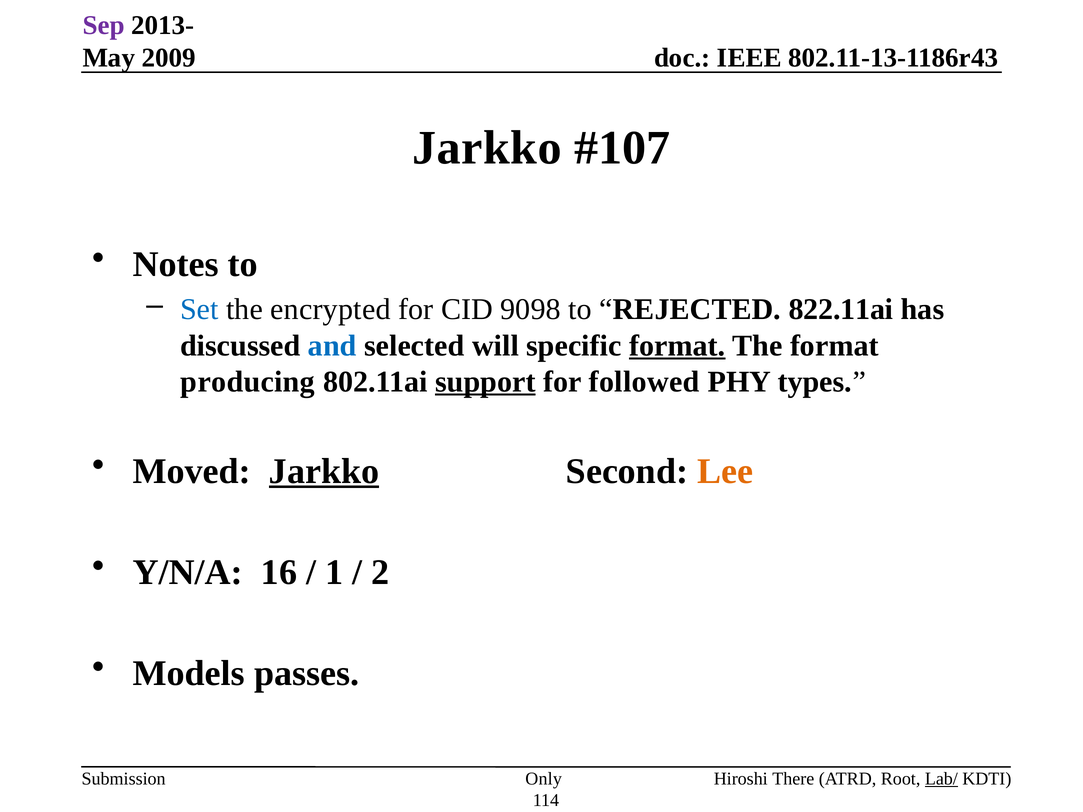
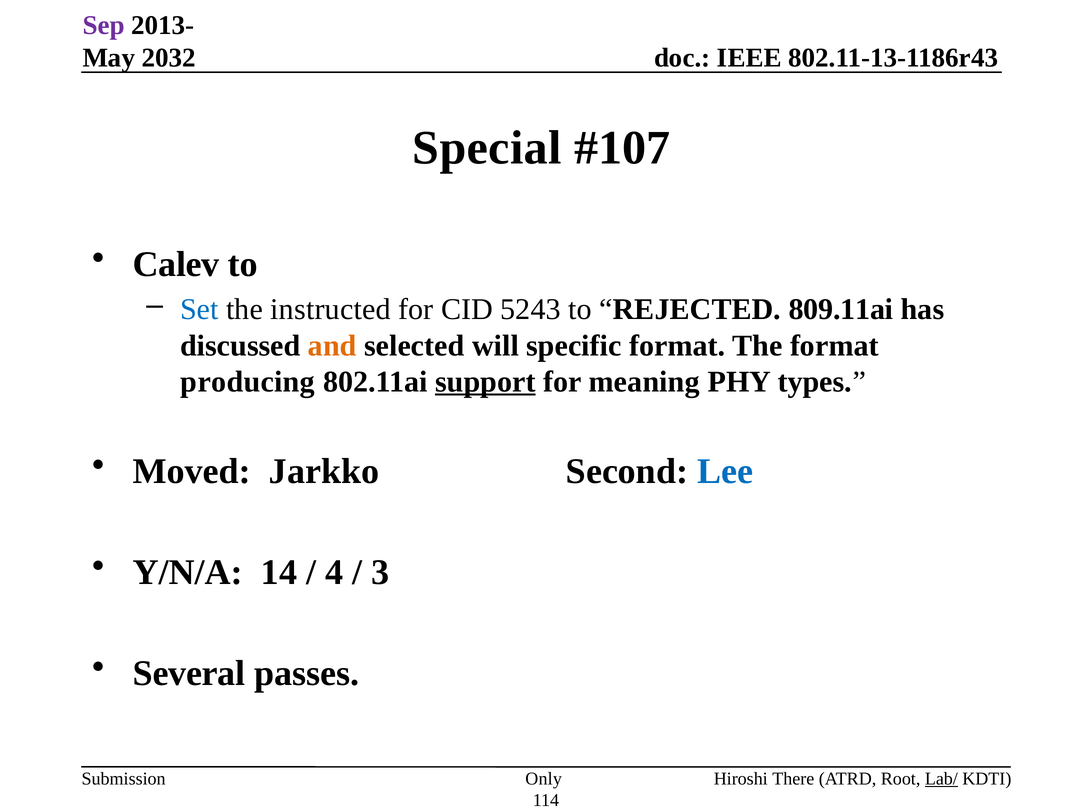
2009: 2009 -> 2032
Jarkko at (487, 148): Jarkko -> Special
Notes: Notes -> Calev
encrypted: encrypted -> instructed
9098: 9098 -> 5243
822.11ai: 822.11ai -> 809.11ai
and colour: blue -> orange
format at (677, 346) underline: present -> none
followed: followed -> meaning
Jarkko at (324, 471) underline: present -> none
Lee colour: orange -> blue
16: 16 -> 14
1: 1 -> 4
2: 2 -> 3
Models: Models -> Several
